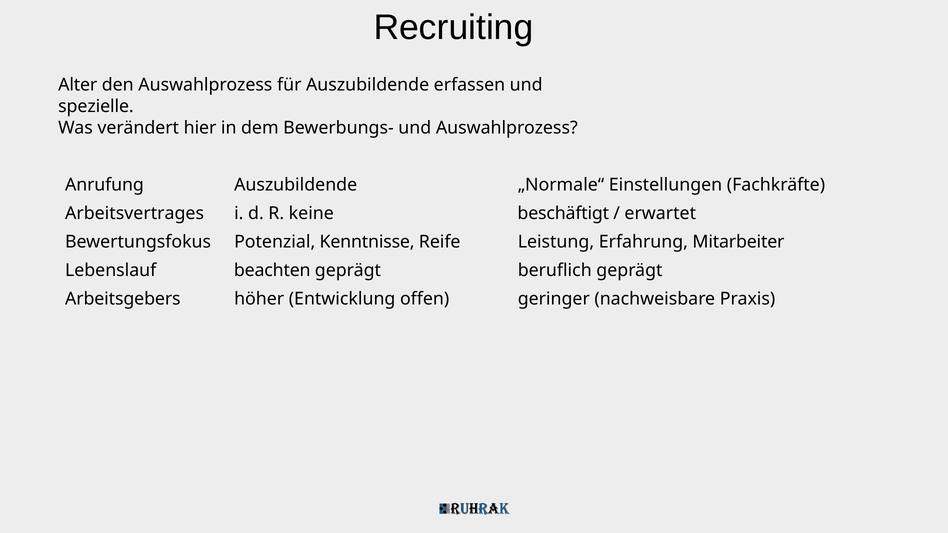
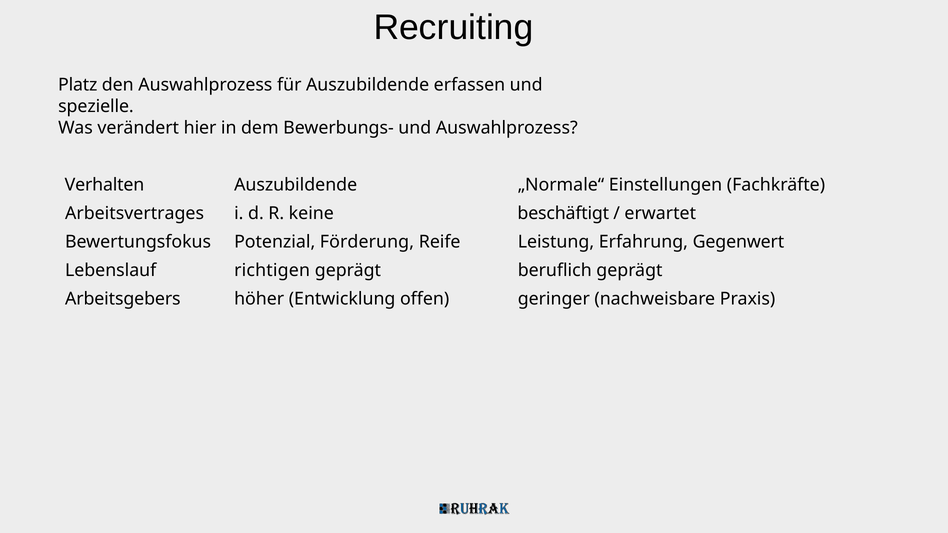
Alter: Alter -> Platz
Anrufung: Anrufung -> Verhalten
Kenntnisse: Kenntnisse -> Förderung
Mitarbeiter: Mitarbeiter -> Gegenwert
beachten: beachten -> richtigen
